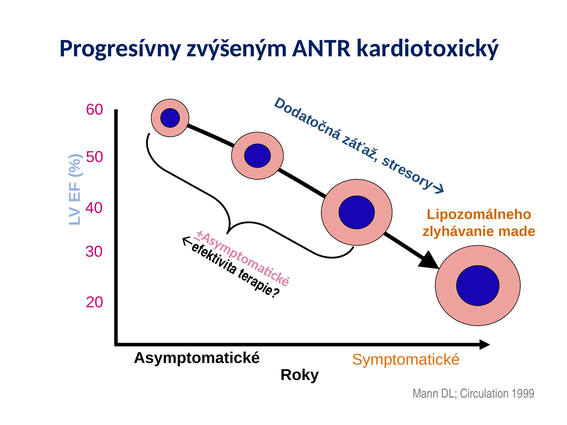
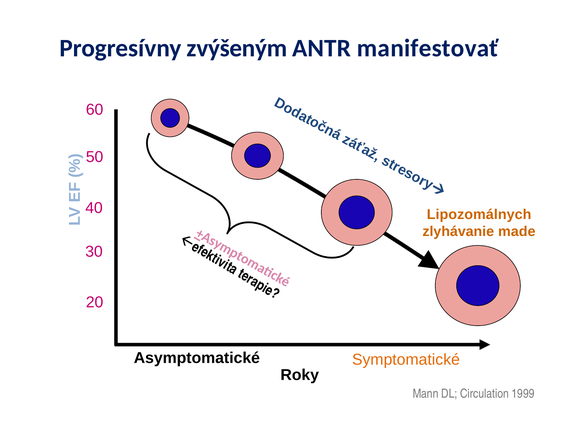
kardiotoxický: kardiotoxický -> manifestovať
Lipozomálneho: Lipozomálneho -> Lipozomálnych
